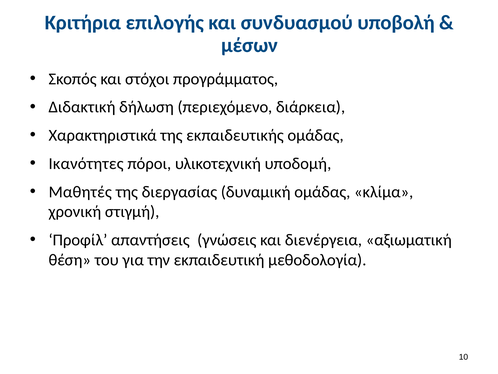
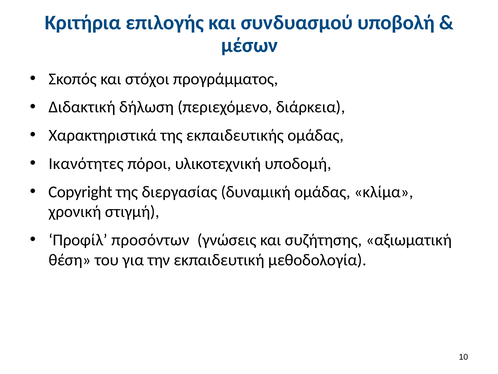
Μαθητές: Μαθητές -> Copyright
απαντήσεις: απαντήσεις -> προσόντων
διενέργεια: διενέργεια -> συζήτησης
